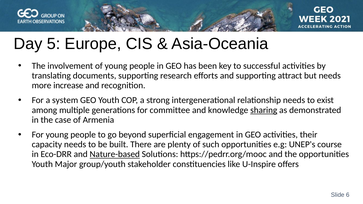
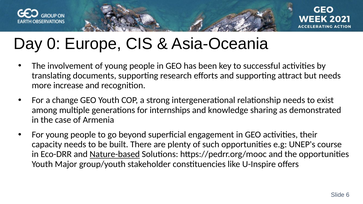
5: 5 -> 0
system: system -> change
committee: committee -> internships
sharing underline: present -> none
